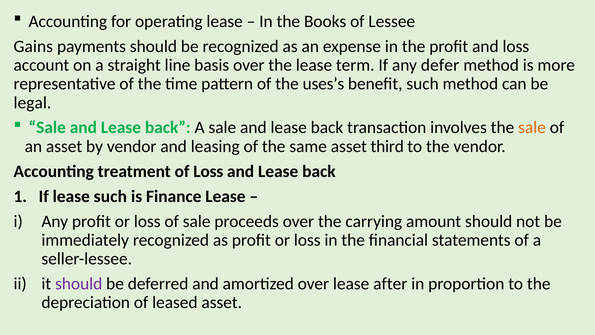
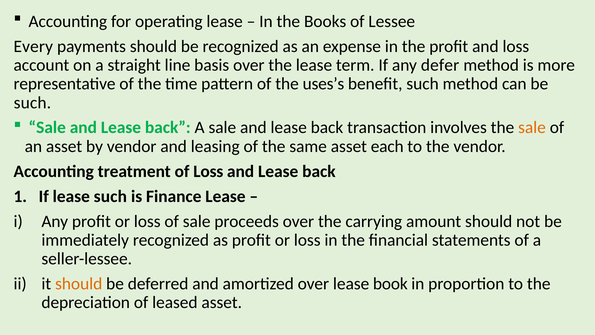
Gains: Gains -> Every
legal at (32, 103): legal -> such
third: third -> each
should at (79, 284) colour: purple -> orange
after: after -> book
